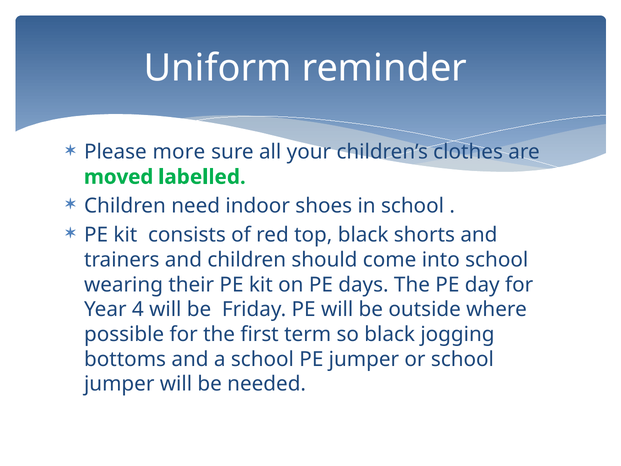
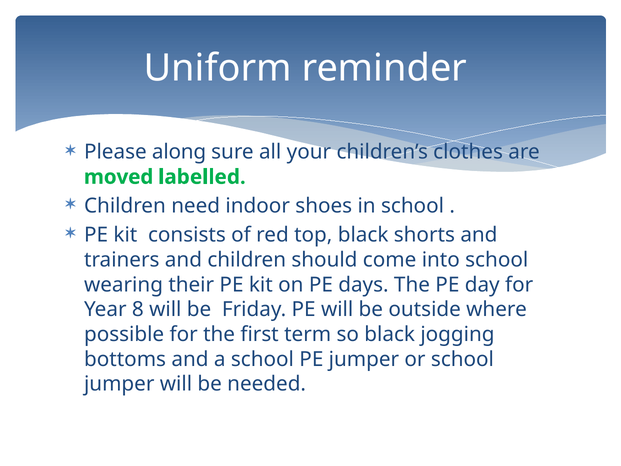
more: more -> along
4: 4 -> 8
